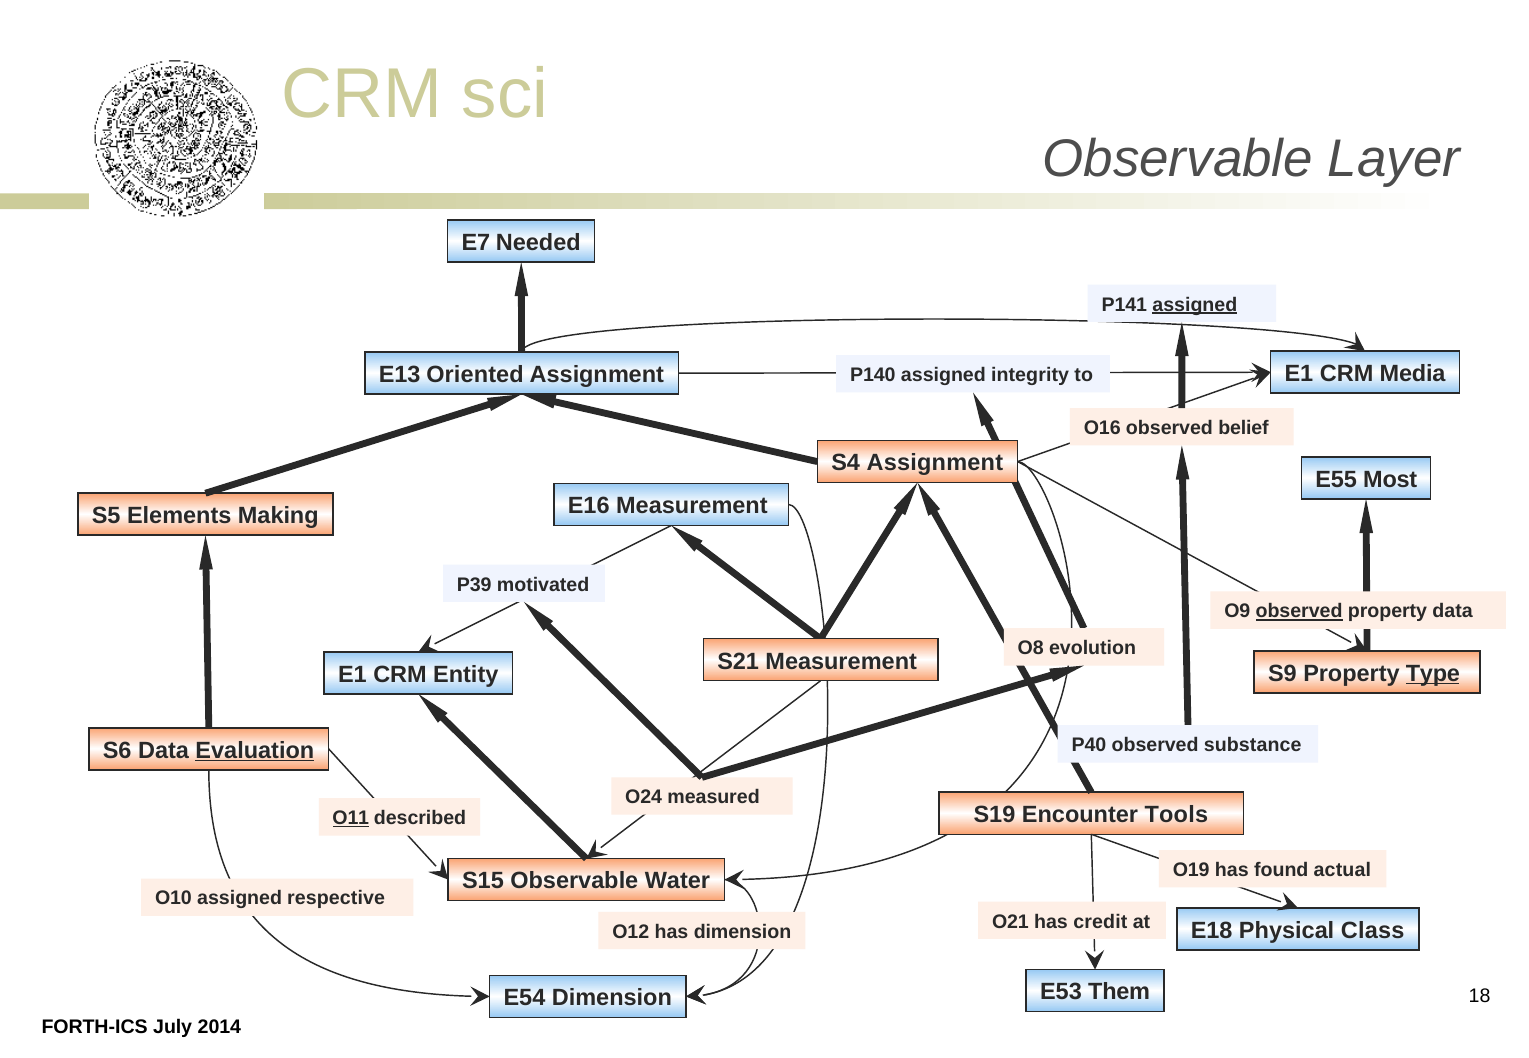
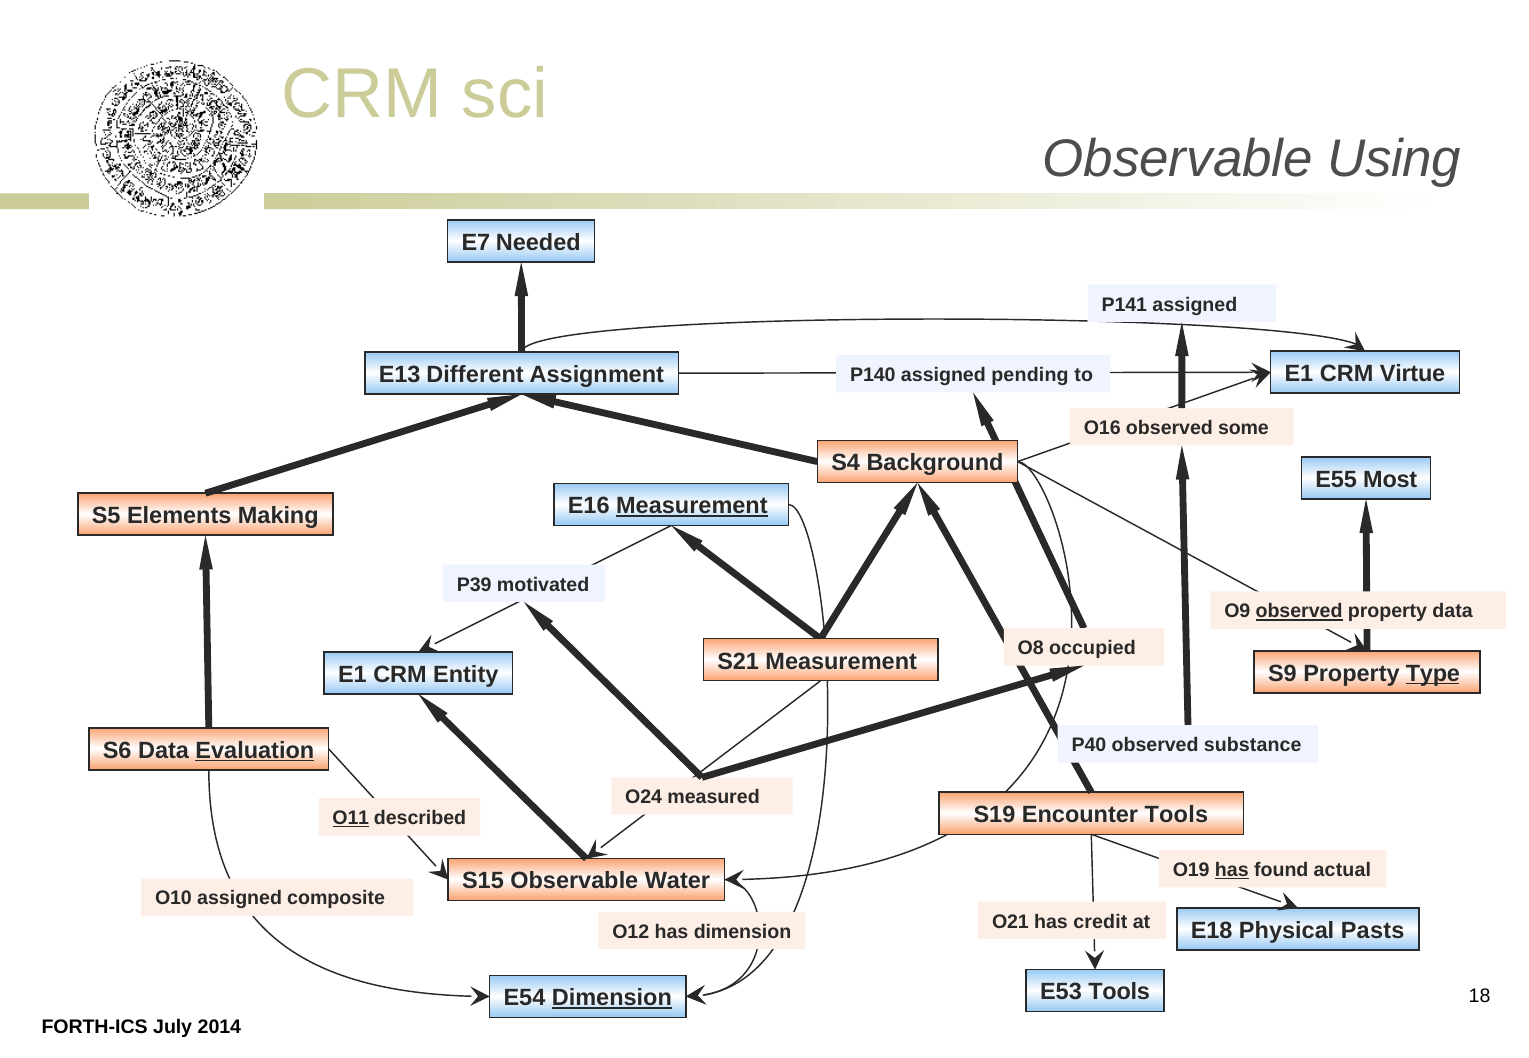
Layer: Layer -> Using
assigned at (1195, 305) underline: present -> none
Media: Media -> Virtue
Oriented: Oriented -> Different
integrity: integrity -> pending
belief: belief -> some
S4 Assignment: Assignment -> Background
Measurement at (692, 506) underline: none -> present
evolution: evolution -> occupied
has at (1232, 871) underline: none -> present
respective: respective -> composite
Class: Class -> Pasts
E53 Them: Them -> Tools
Dimension at (612, 999) underline: none -> present
